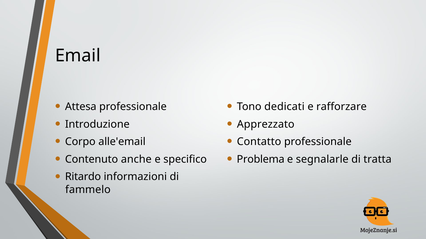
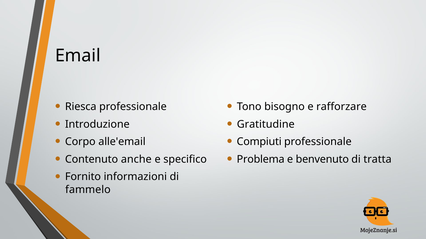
Attesa: Attesa -> Riesca
dedicati: dedicati -> bisogno
Apprezzato: Apprezzato -> Gratitudine
Contatto: Contatto -> Compiuti
segnalarle: segnalarle -> benvenuto
Ritardo: Ritardo -> Fornito
